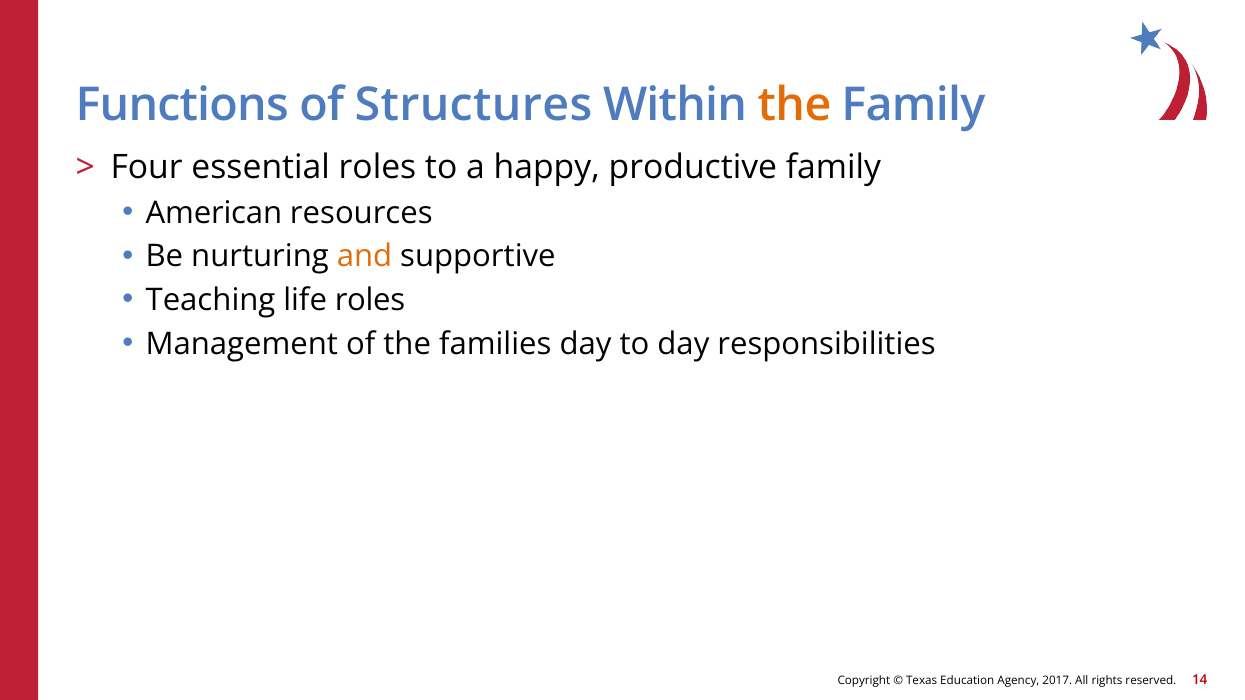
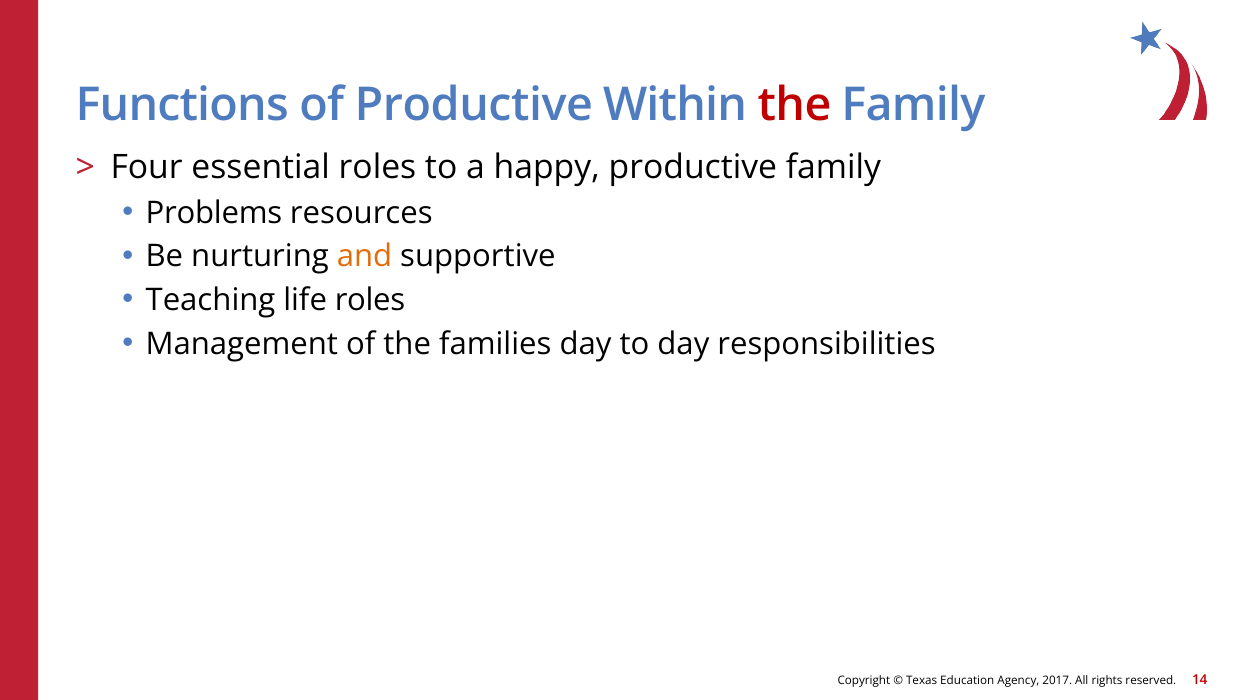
of Structures: Structures -> Productive
the at (795, 106) colour: orange -> red
American: American -> Problems
